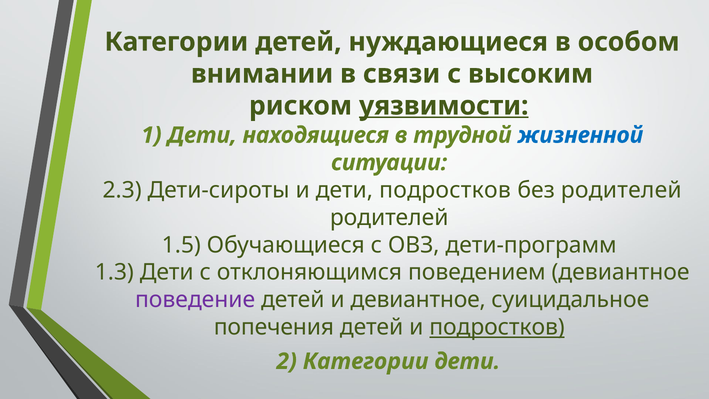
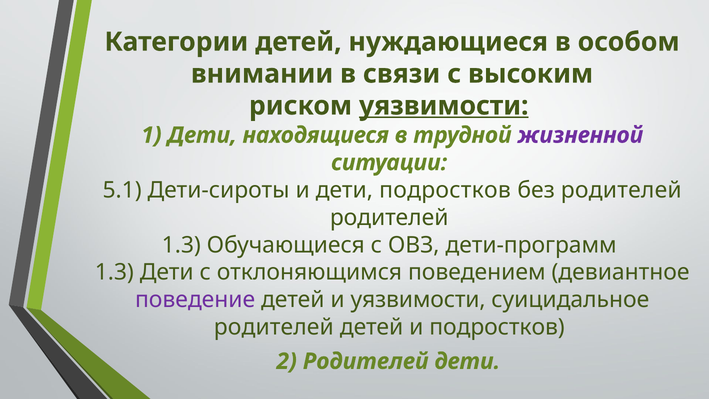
жизненной colour: blue -> purple
2.3: 2.3 -> 5.1
1.5 at (181, 245): 1.5 -> 1.3
и девиантное: девиантное -> уязвимости
попечения at (274, 327): попечения -> родителей
подростков at (497, 327) underline: present -> none
2 Категории: Категории -> Родителей
